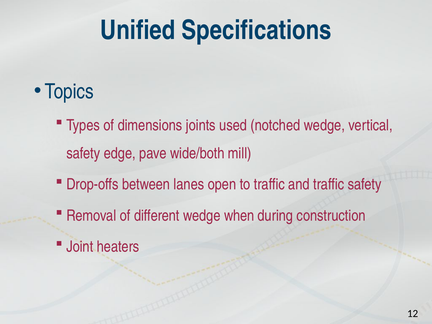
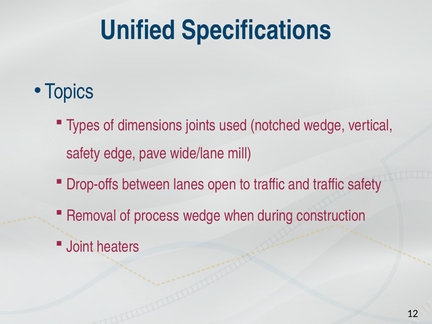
wide/both: wide/both -> wide/lane
different: different -> process
